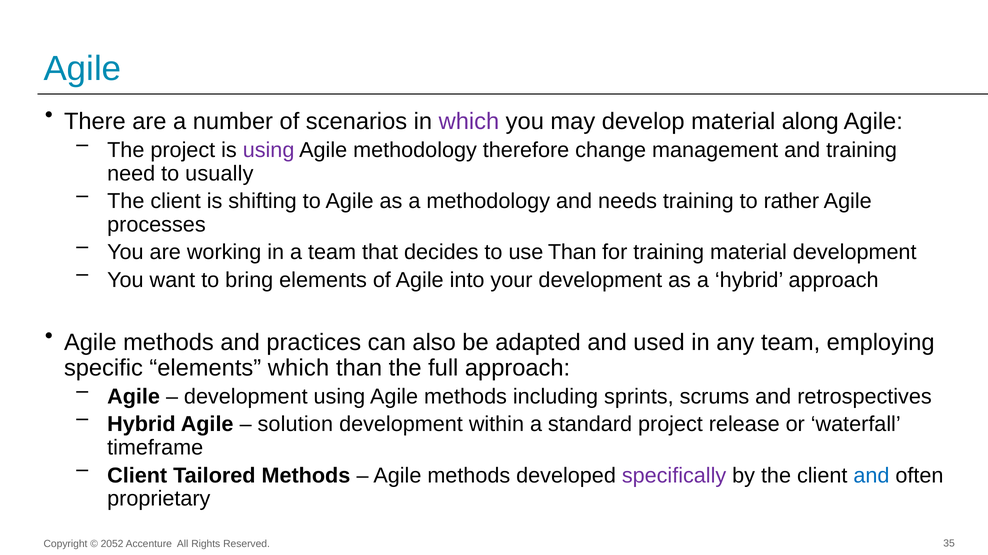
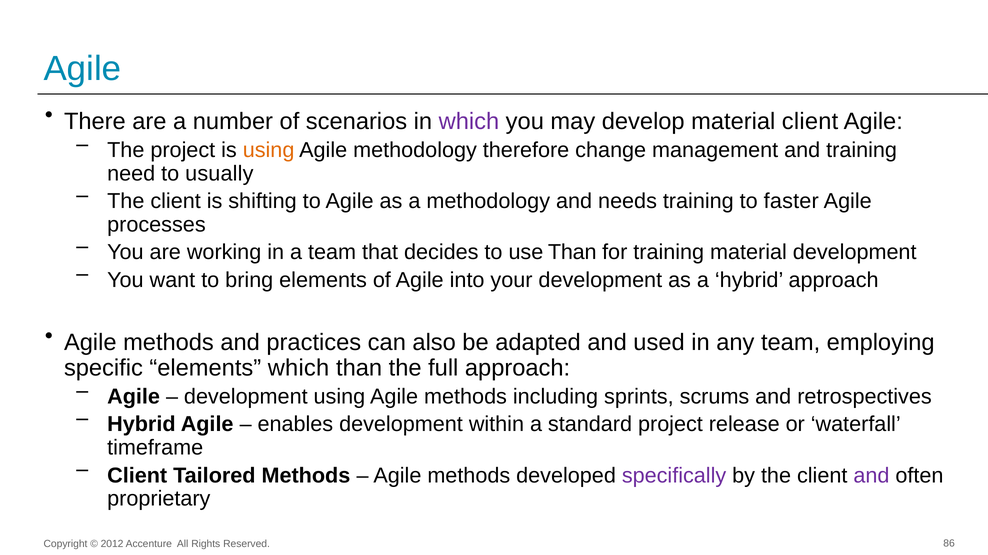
material along: along -> client
using at (269, 150) colour: purple -> orange
rather: rather -> faster
solution: solution -> enables
and at (871, 476) colour: blue -> purple
2052: 2052 -> 2012
35: 35 -> 86
